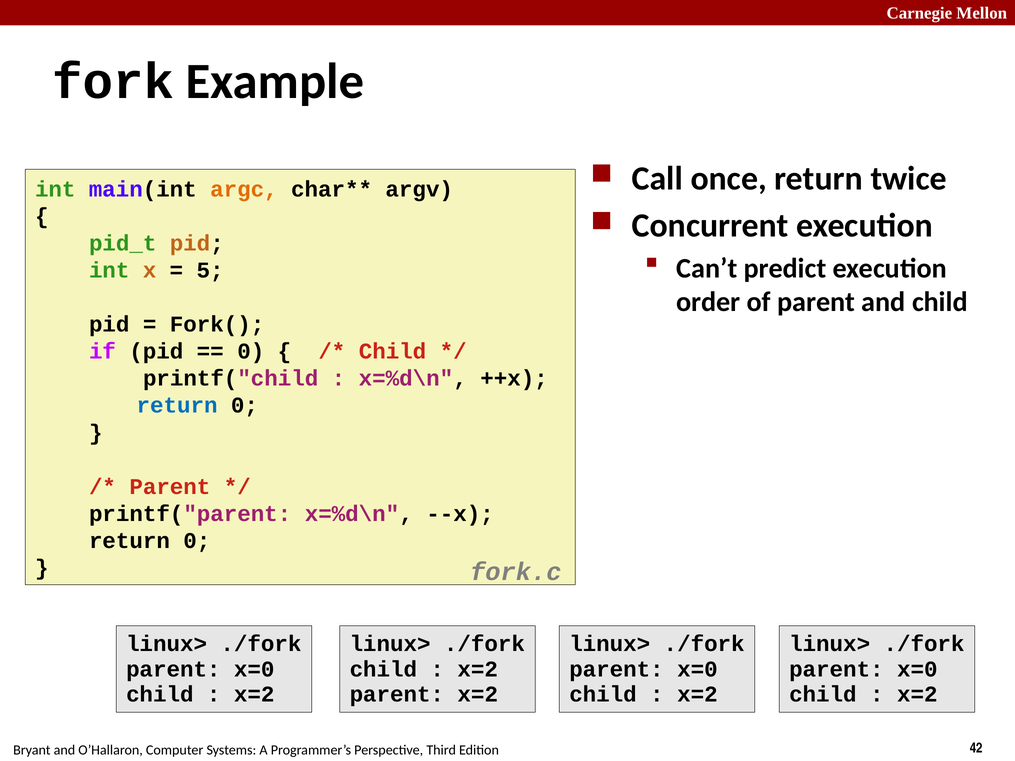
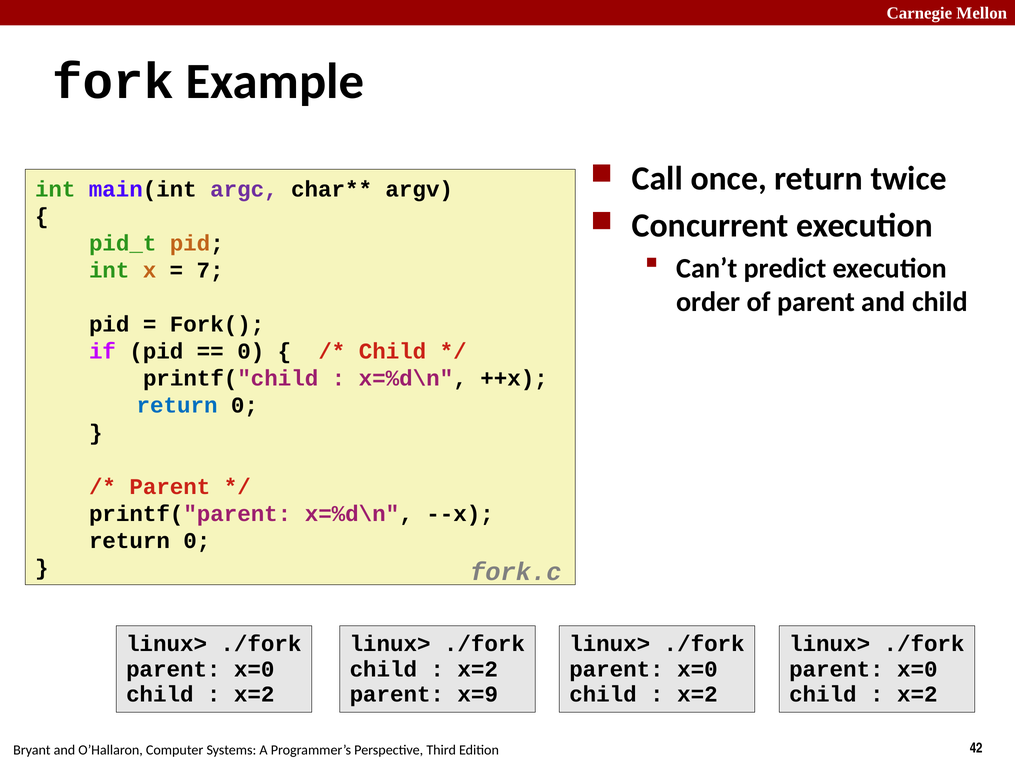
argc colour: orange -> purple
5: 5 -> 7
parent x=2: x=2 -> x=9
